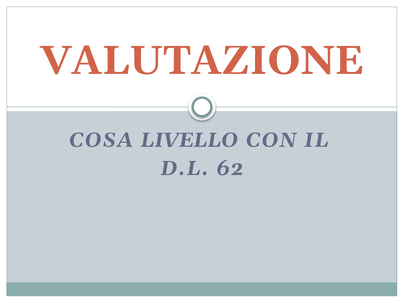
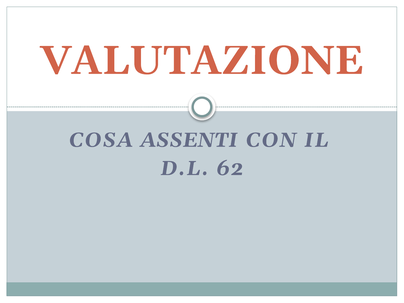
LIVELLO: LIVELLO -> ASSENTI
